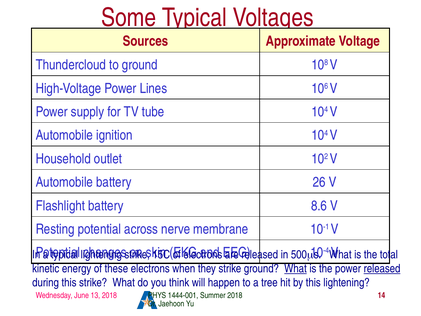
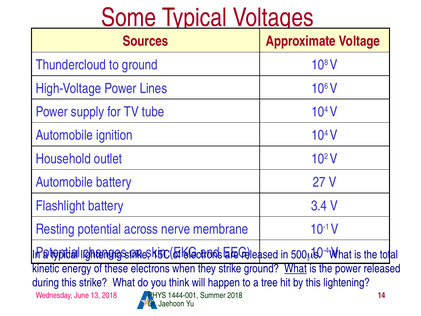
26: 26 -> 27
8.6: 8.6 -> 3.4
released at (382, 268) underline: present -> none
